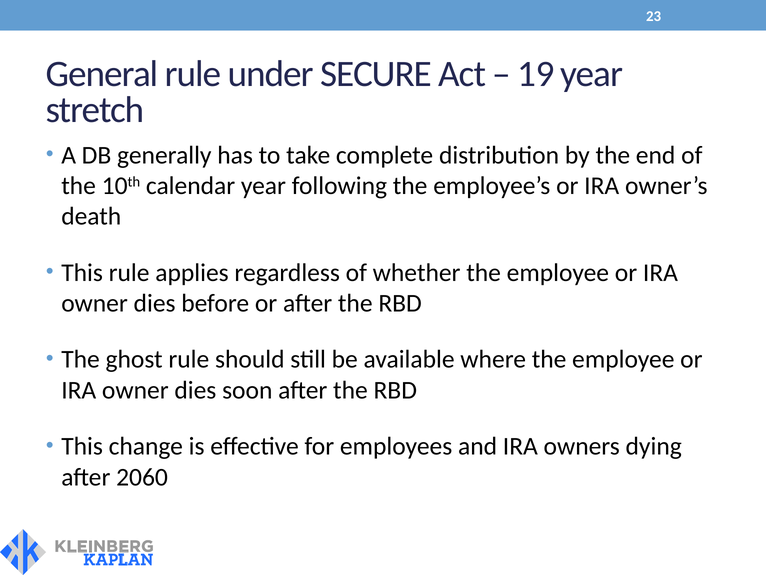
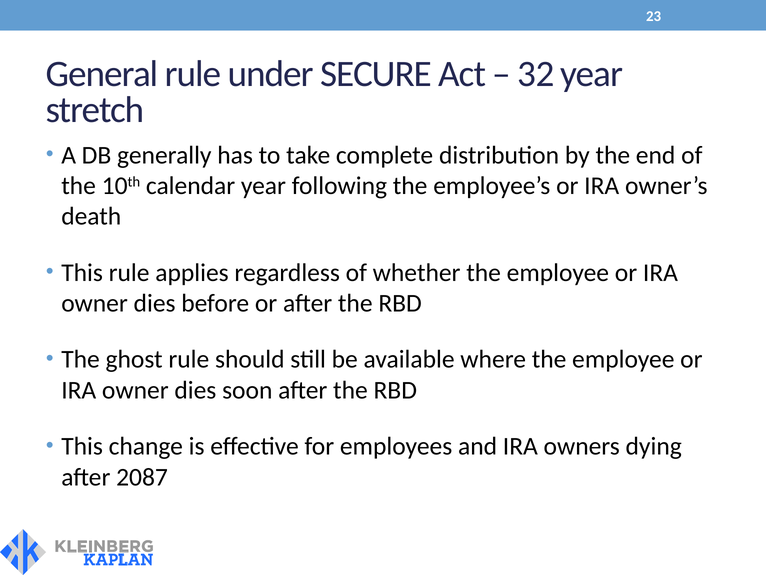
19: 19 -> 32
2060: 2060 -> 2087
